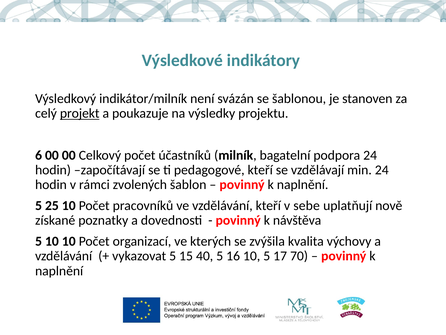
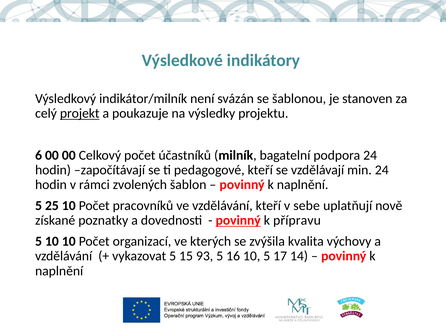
povinný at (238, 220) underline: none -> present
návštěva: návštěva -> přípravu
40: 40 -> 93
70: 70 -> 14
